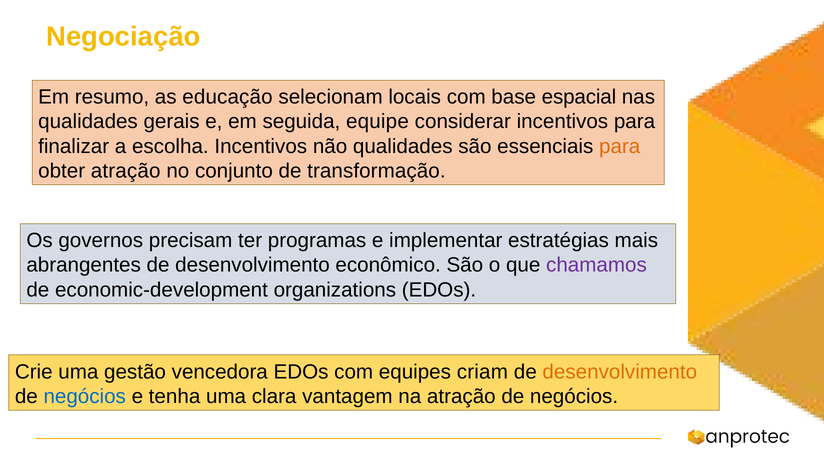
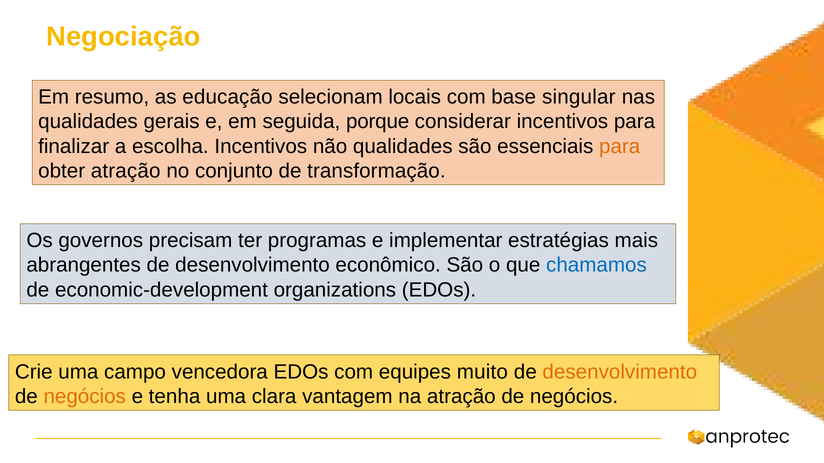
espacial: espacial -> singular
equipe: equipe -> porque
chamamos colour: purple -> blue
gestão: gestão -> campo
criam: criam -> muito
negócios at (85, 397) colour: blue -> orange
